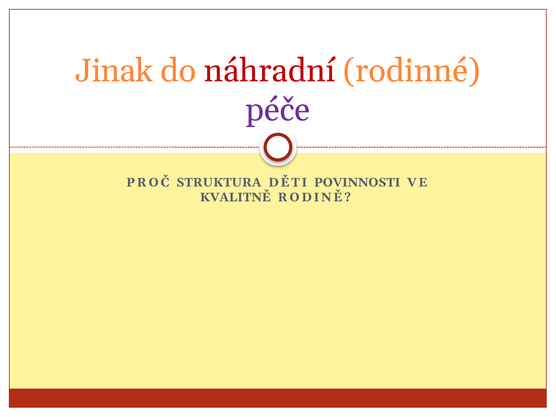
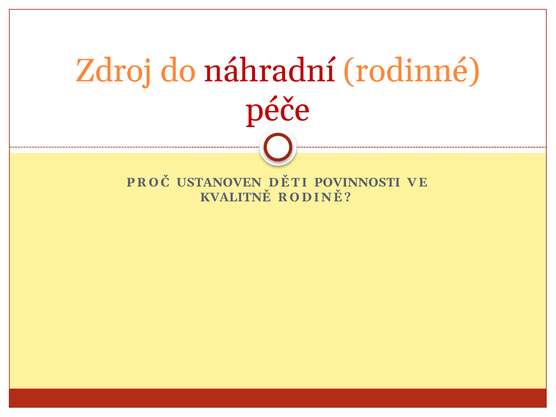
Jinak: Jinak -> Zdroj
péče colour: purple -> red
STRUKTURA: STRUKTURA -> USTANOVEN
